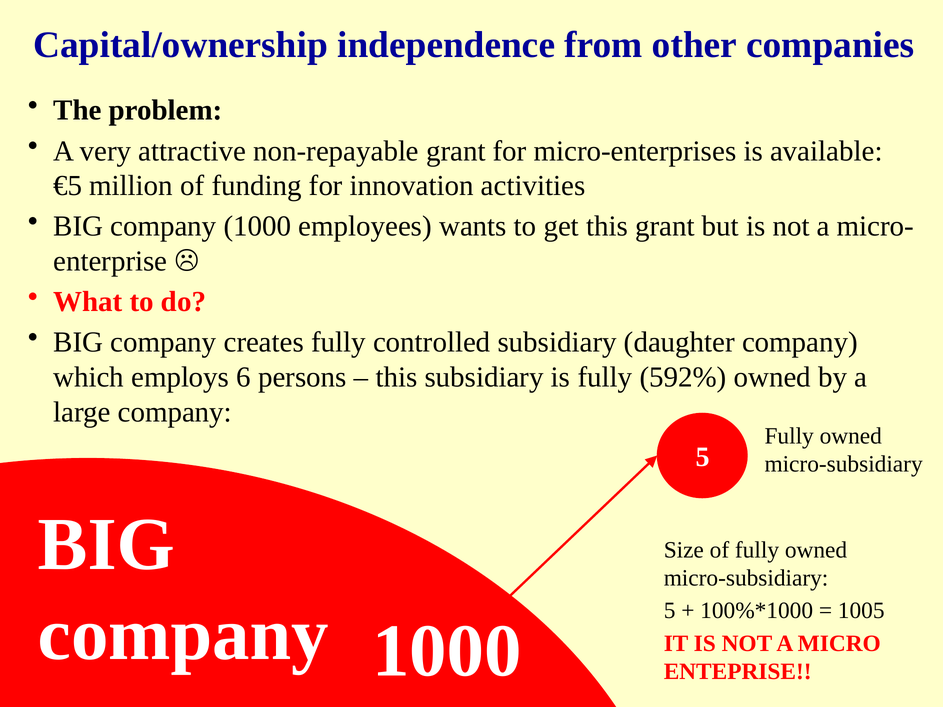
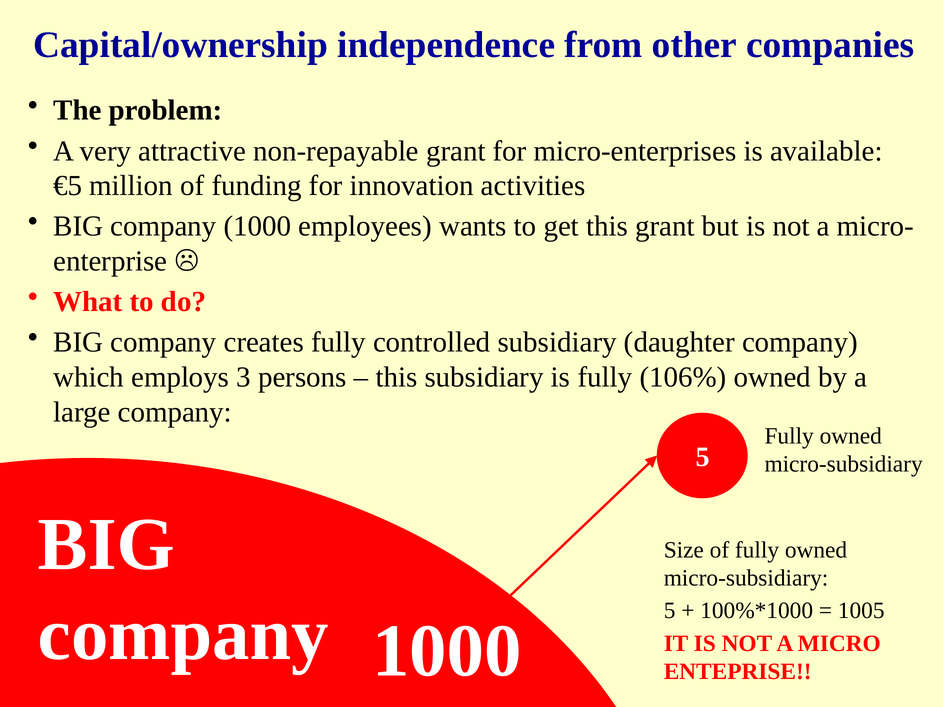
6: 6 -> 3
592%: 592% -> 106%
